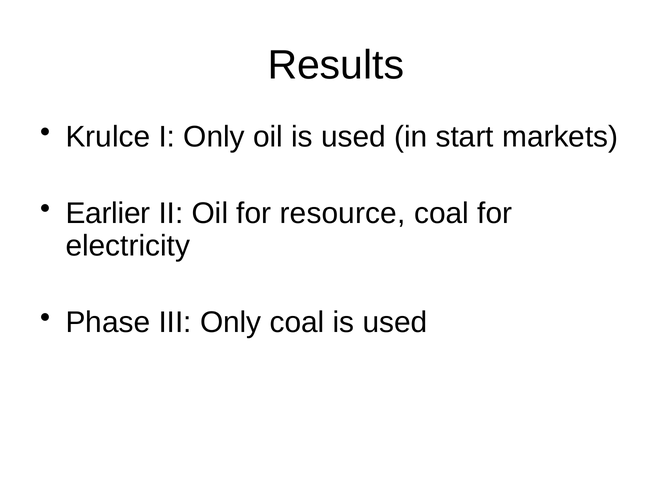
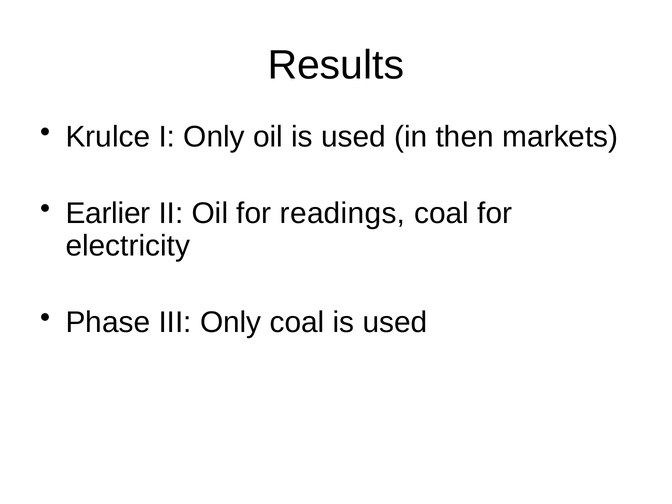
start: start -> then
resource: resource -> readings
